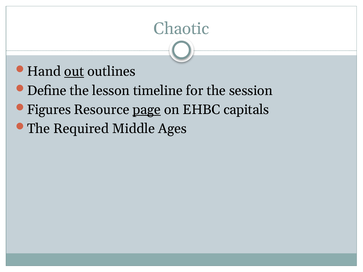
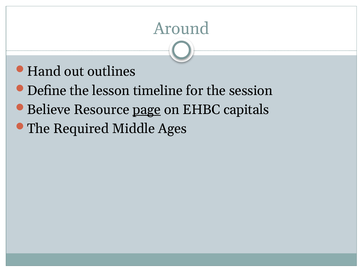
Chaotic: Chaotic -> Around
out underline: present -> none
Figures: Figures -> Believe
